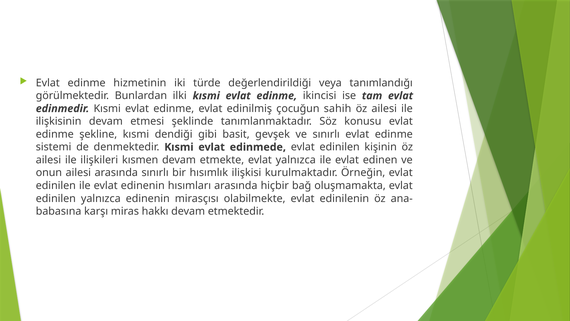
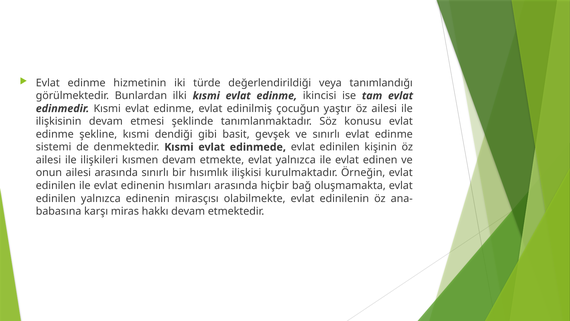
sahih: sahih -> yaştır
